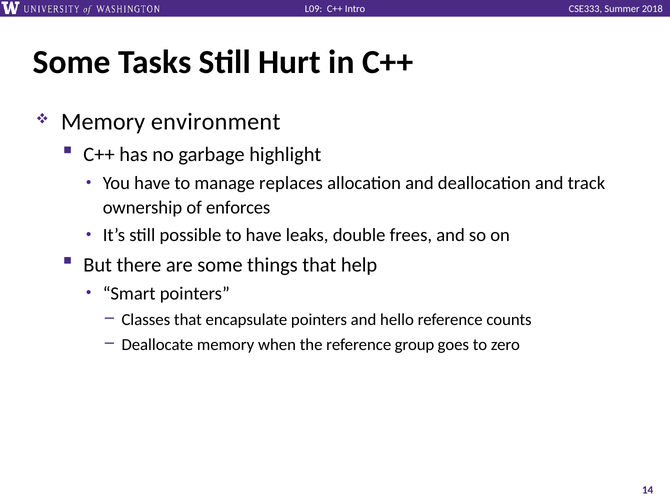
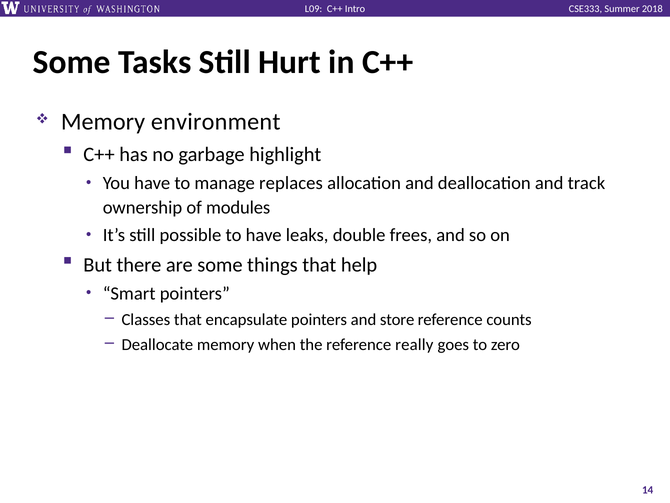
enforces: enforces -> modules
hello: hello -> store
group: group -> really
